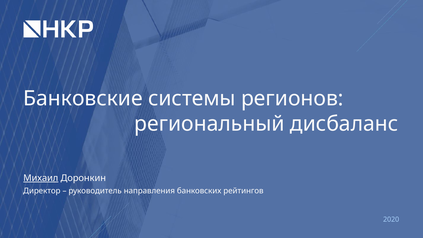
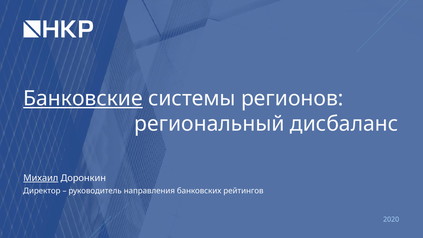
Банковские underline: none -> present
